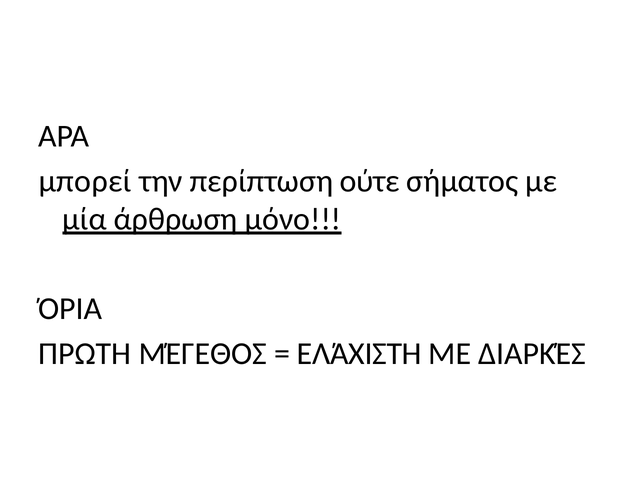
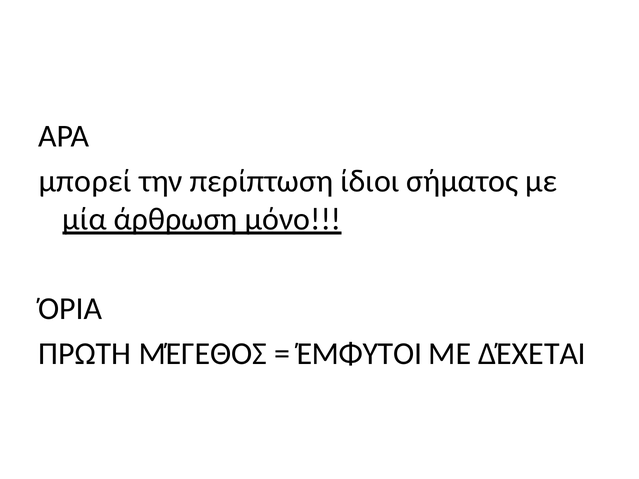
ούτε: ούτε -> ίδιοι
ΕΛΆΧΙΣΤΗ: ΕΛΆΧΙΣΤΗ -> ΈΜΦΥΤΟΙ
ΔΙΑΡΚΈΣ: ΔΙΑΡΚΈΣ -> ΔΈΧΕΤΑΙ
